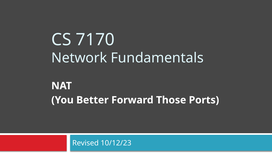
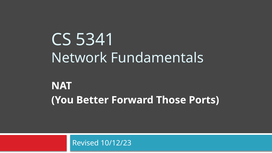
7170: 7170 -> 5341
